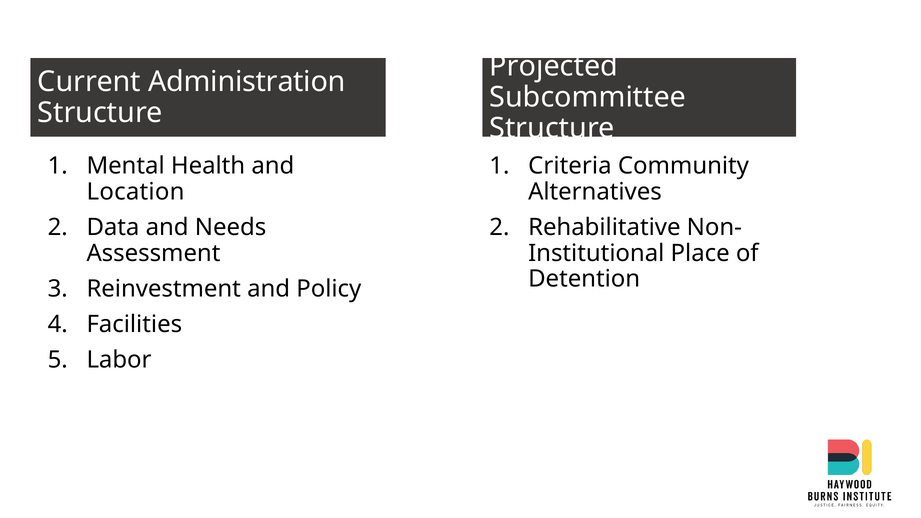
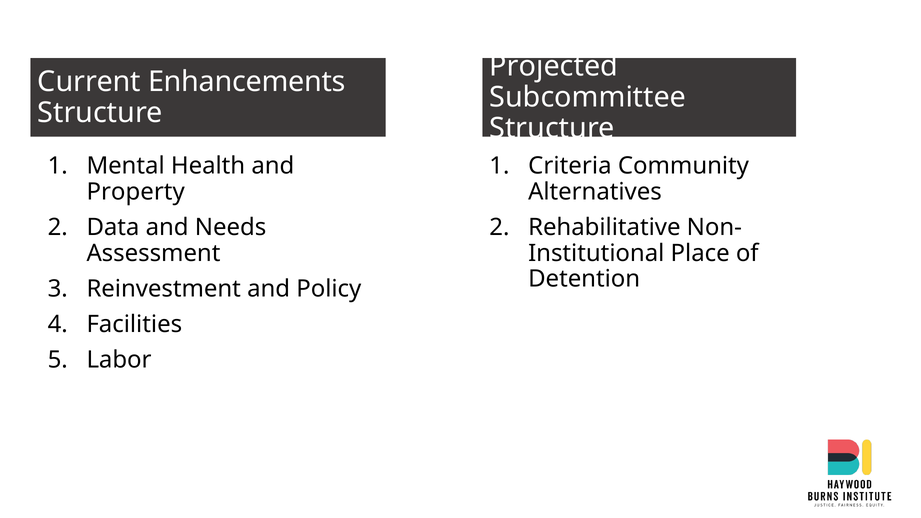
Administration: Administration -> Enhancements
Location: Location -> Property
